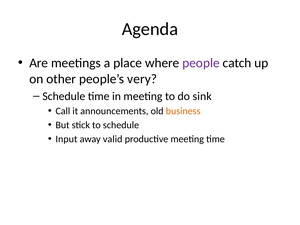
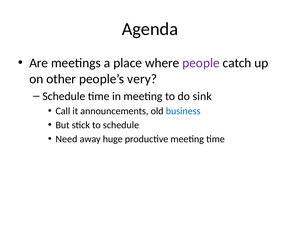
business colour: orange -> blue
Input: Input -> Need
valid: valid -> huge
